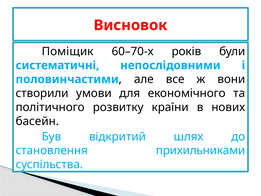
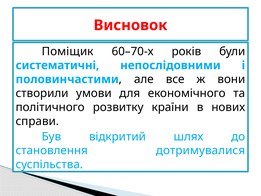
басейн: басейн -> справи
прихильниками: прихильниками -> дотримувалися
